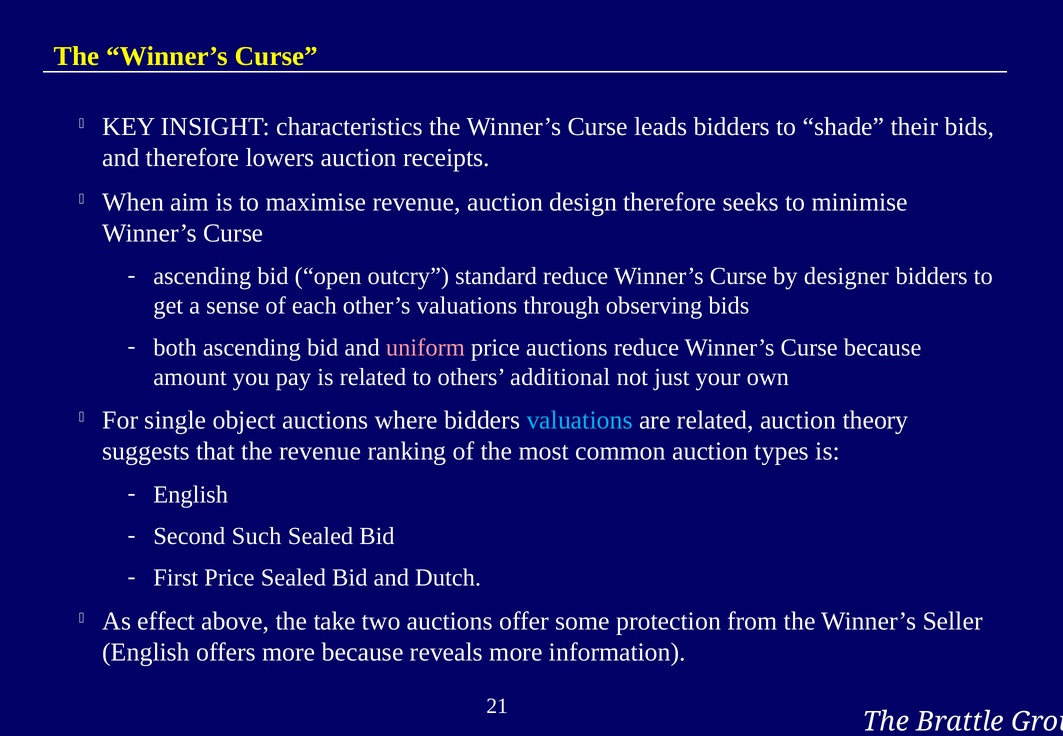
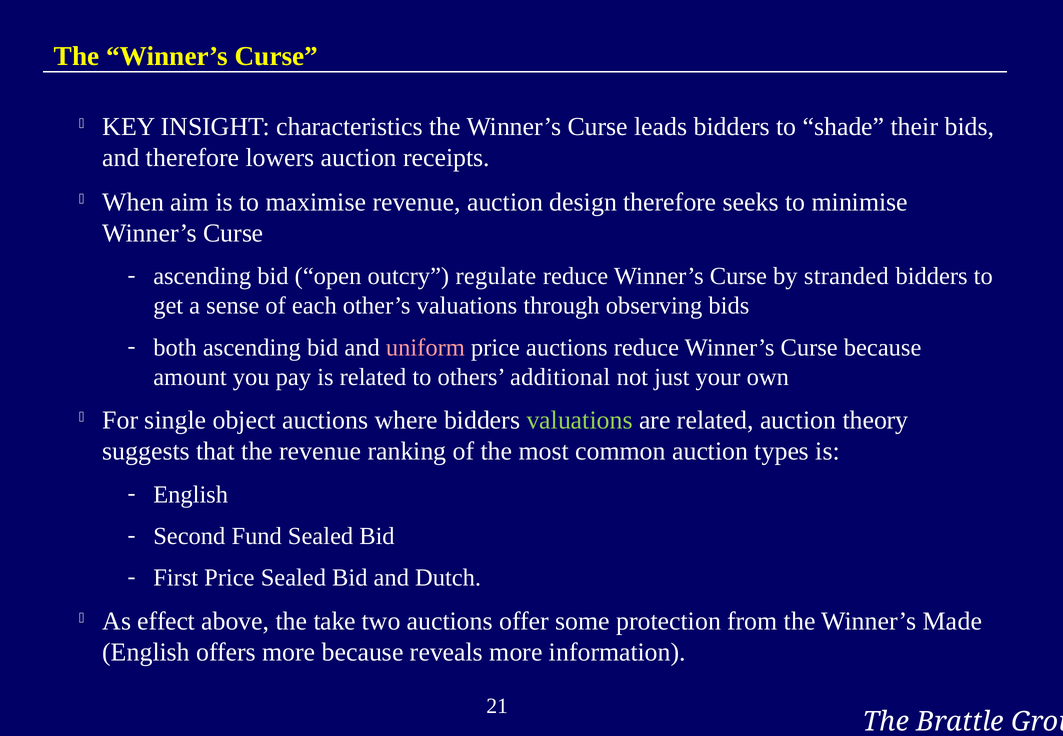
standard: standard -> regulate
designer: designer -> stranded
valuations at (580, 420) colour: light blue -> light green
Such: Such -> Fund
Seller: Seller -> Made
